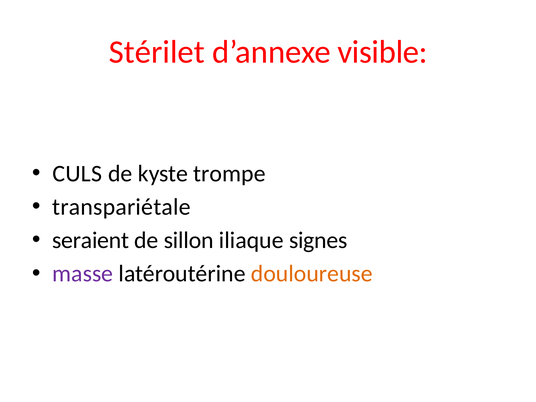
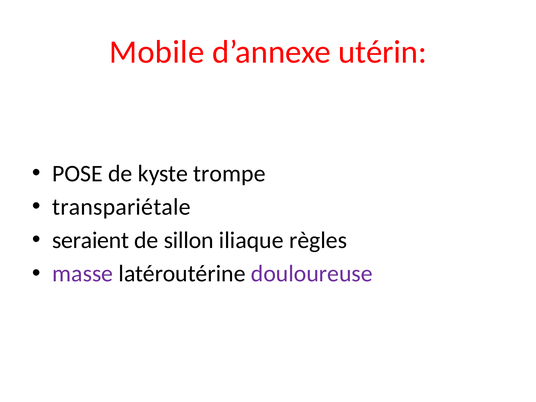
Stérilet: Stérilet -> Mobile
visible: visible -> utérin
CULS: CULS -> POSE
signes: signes -> règles
douloureuse colour: orange -> purple
